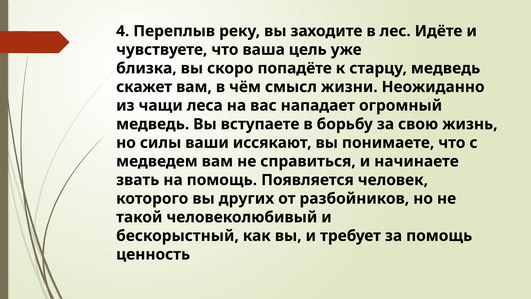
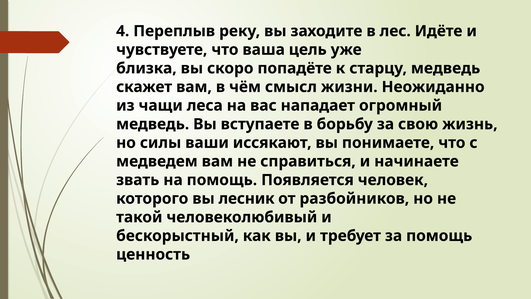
других: других -> лесник
